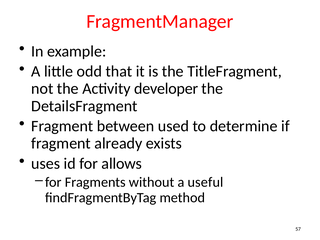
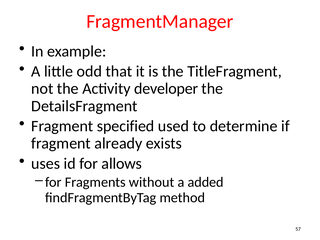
between: between -> specified
useful: useful -> added
